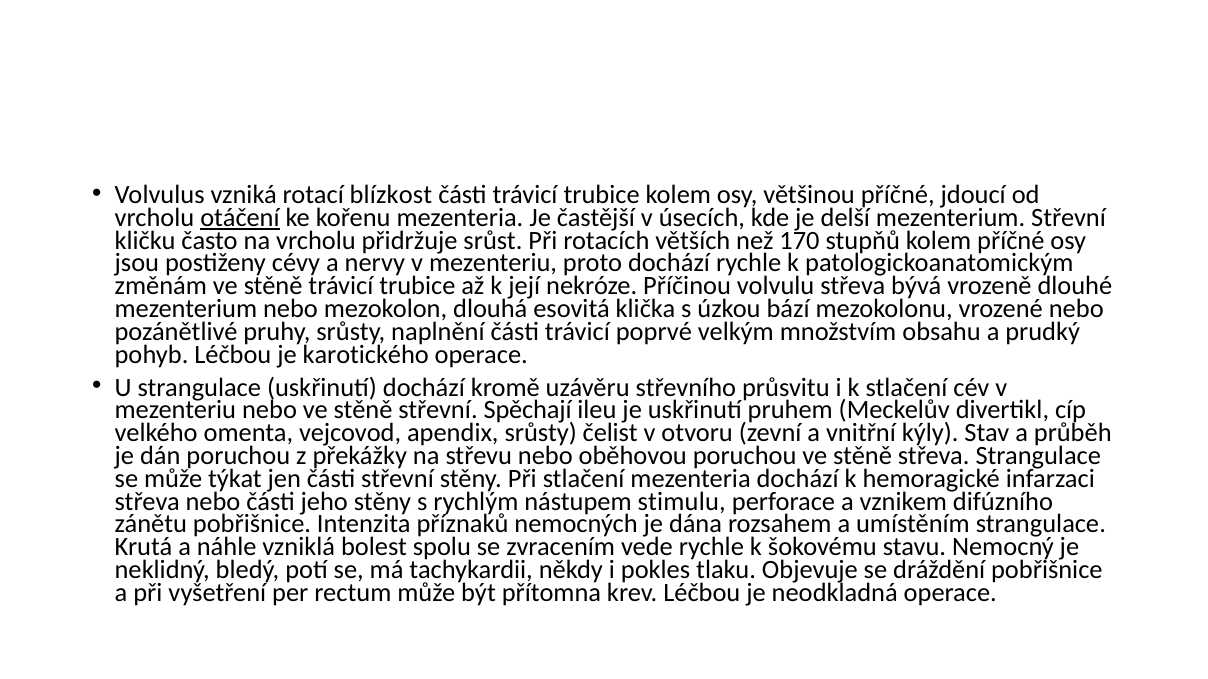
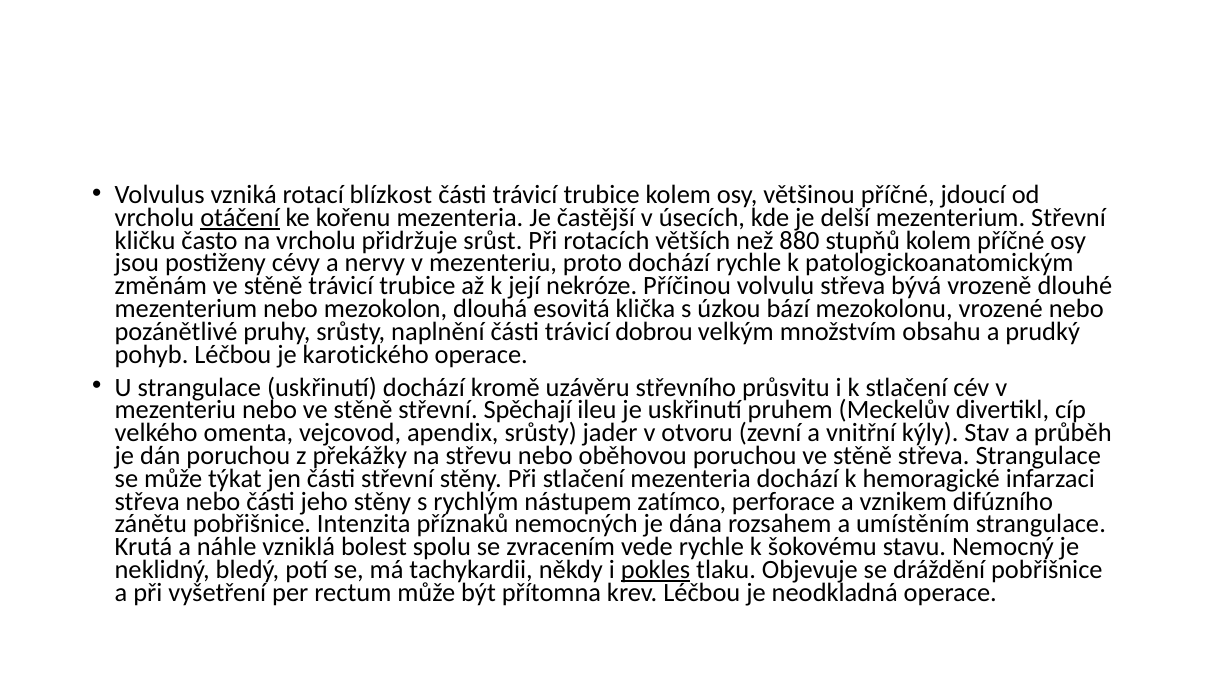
170: 170 -> 880
poprvé: poprvé -> dobrou
čelist: čelist -> jader
stimulu: stimulu -> zatímco
pokles underline: none -> present
